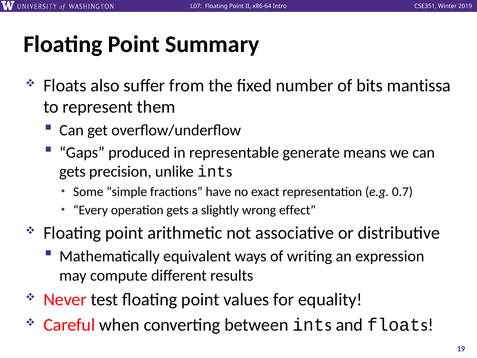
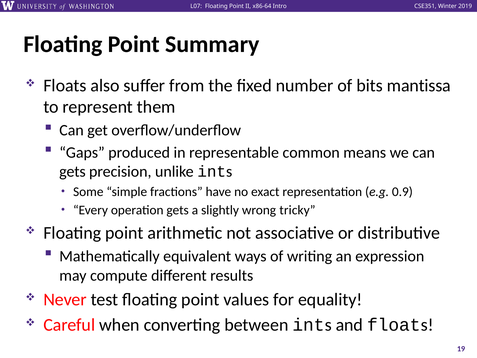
generate: generate -> common
0.7: 0.7 -> 0.9
effect: effect -> tricky
